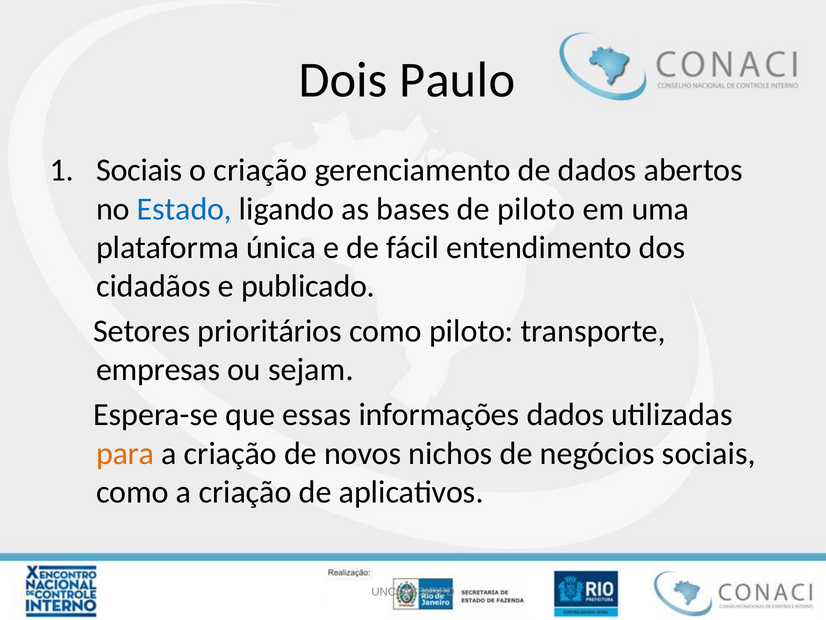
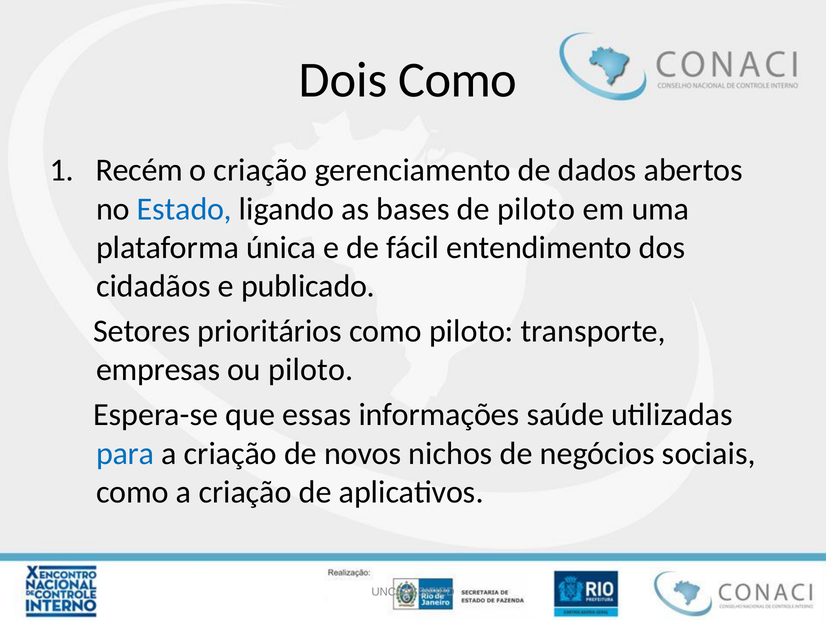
Dois Paulo: Paulo -> Como
Sociais at (139, 170): Sociais -> Recém
ou sejam: sejam -> piloto
informações dados: dados -> saúde
para colour: orange -> blue
